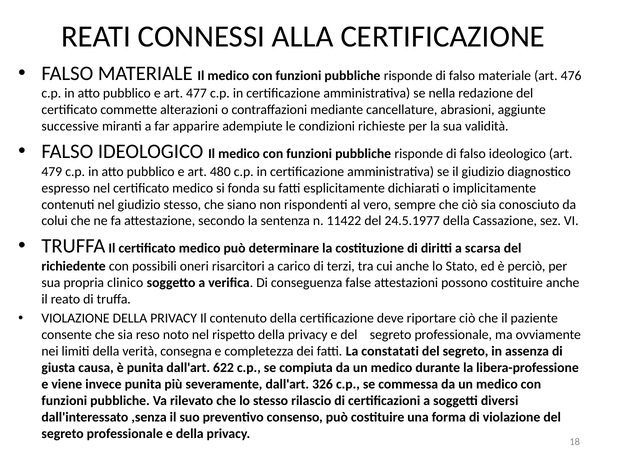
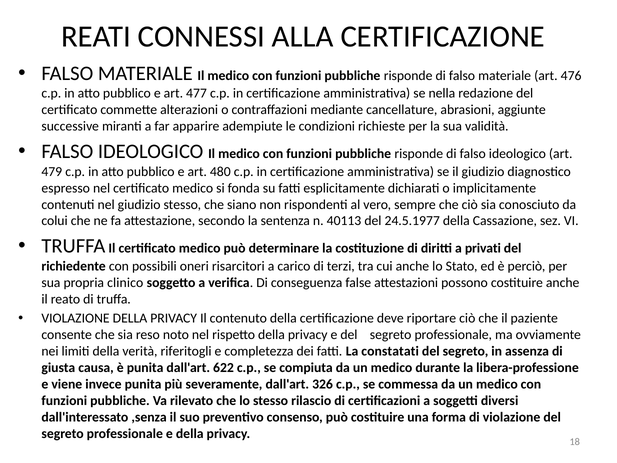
11422: 11422 -> 40113
scarsa: scarsa -> privati
consegna: consegna -> riferitogli
